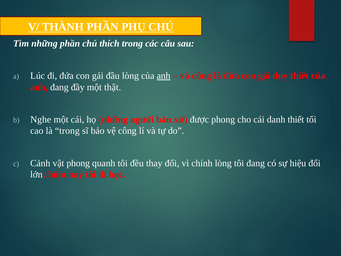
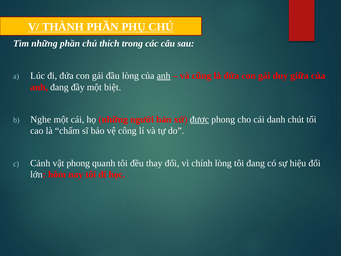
duy thiết: thiết -> giữa
thật: thật -> biệt
được underline: none -> present
danh thiết: thiết -> chút
là trong: trong -> chấm
